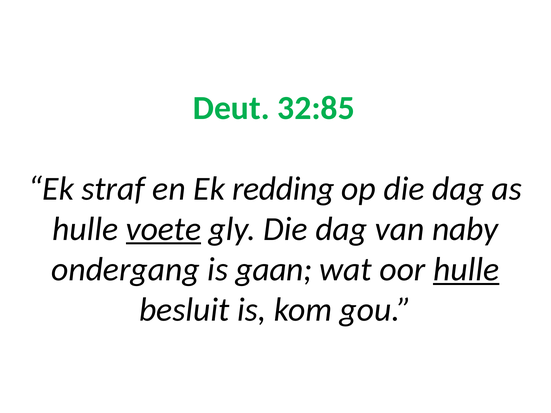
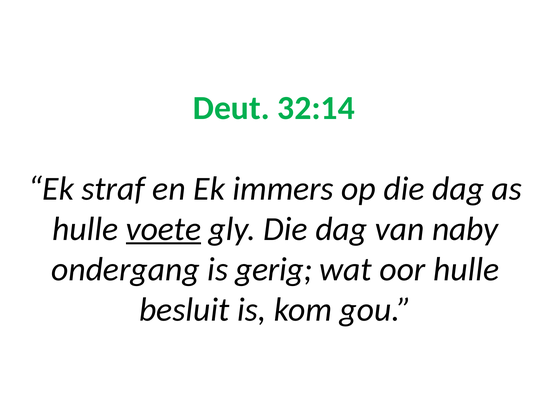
32:85: 32:85 -> 32:14
redding: redding -> immers
gaan: gaan -> gerig
hulle at (466, 270) underline: present -> none
